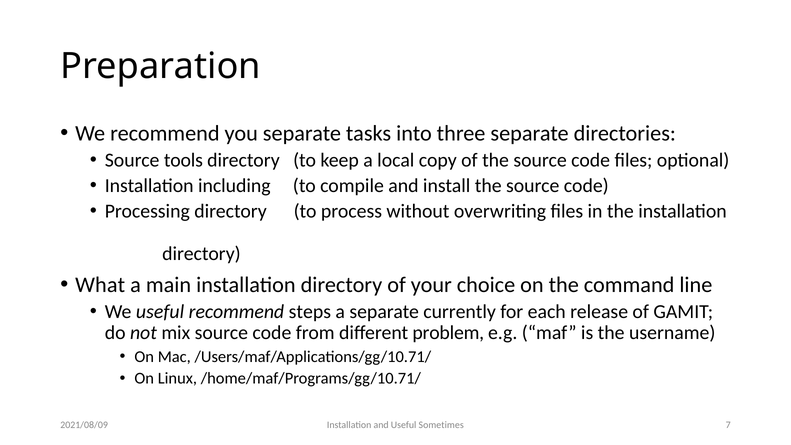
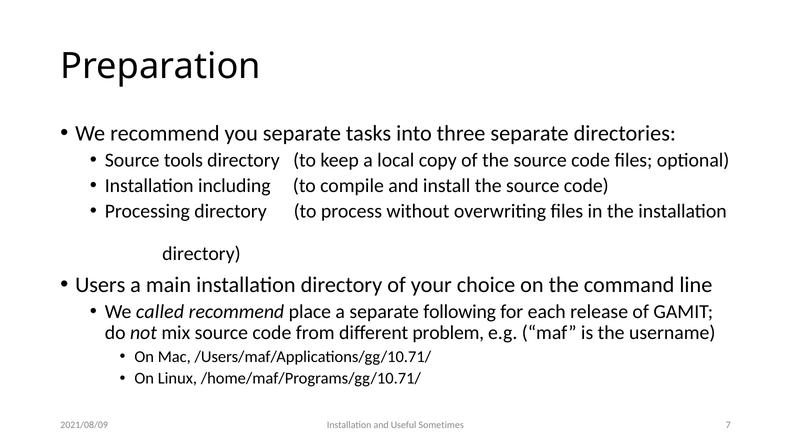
What: What -> Users
We useful: useful -> called
steps: steps -> place
currently: currently -> following
